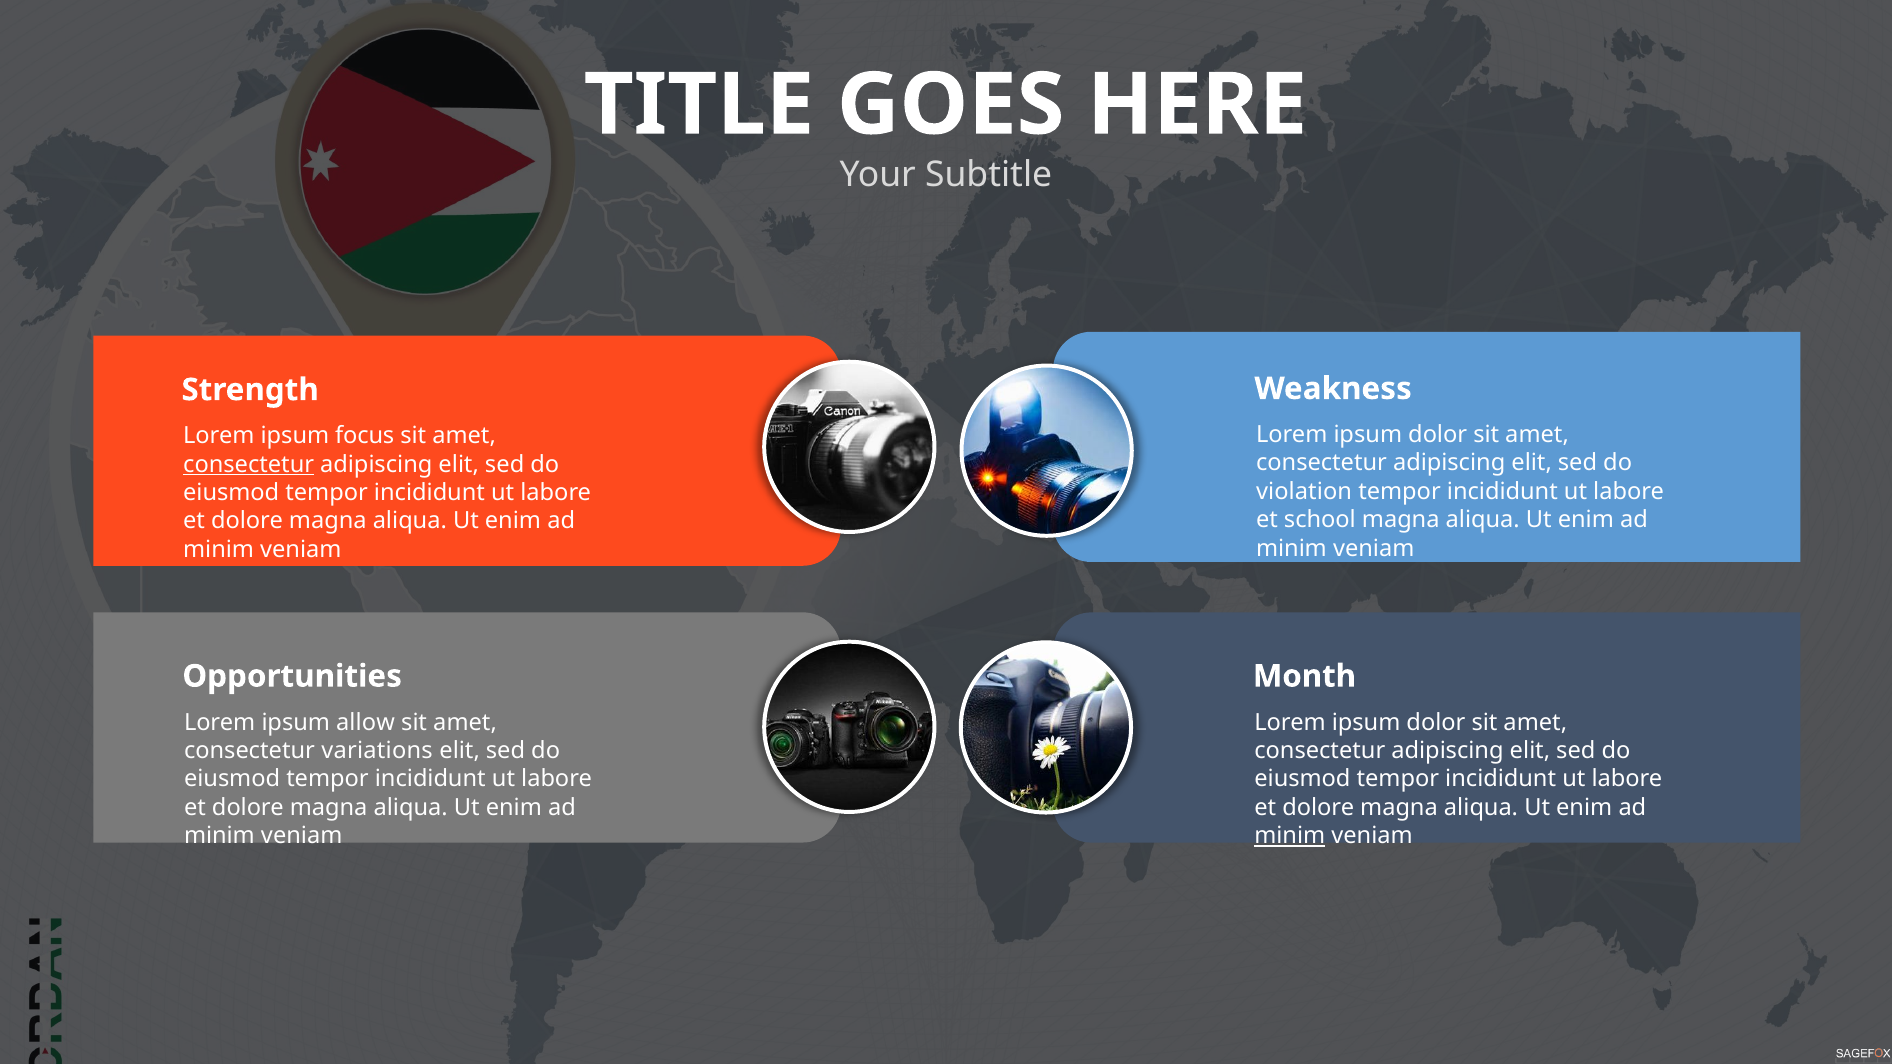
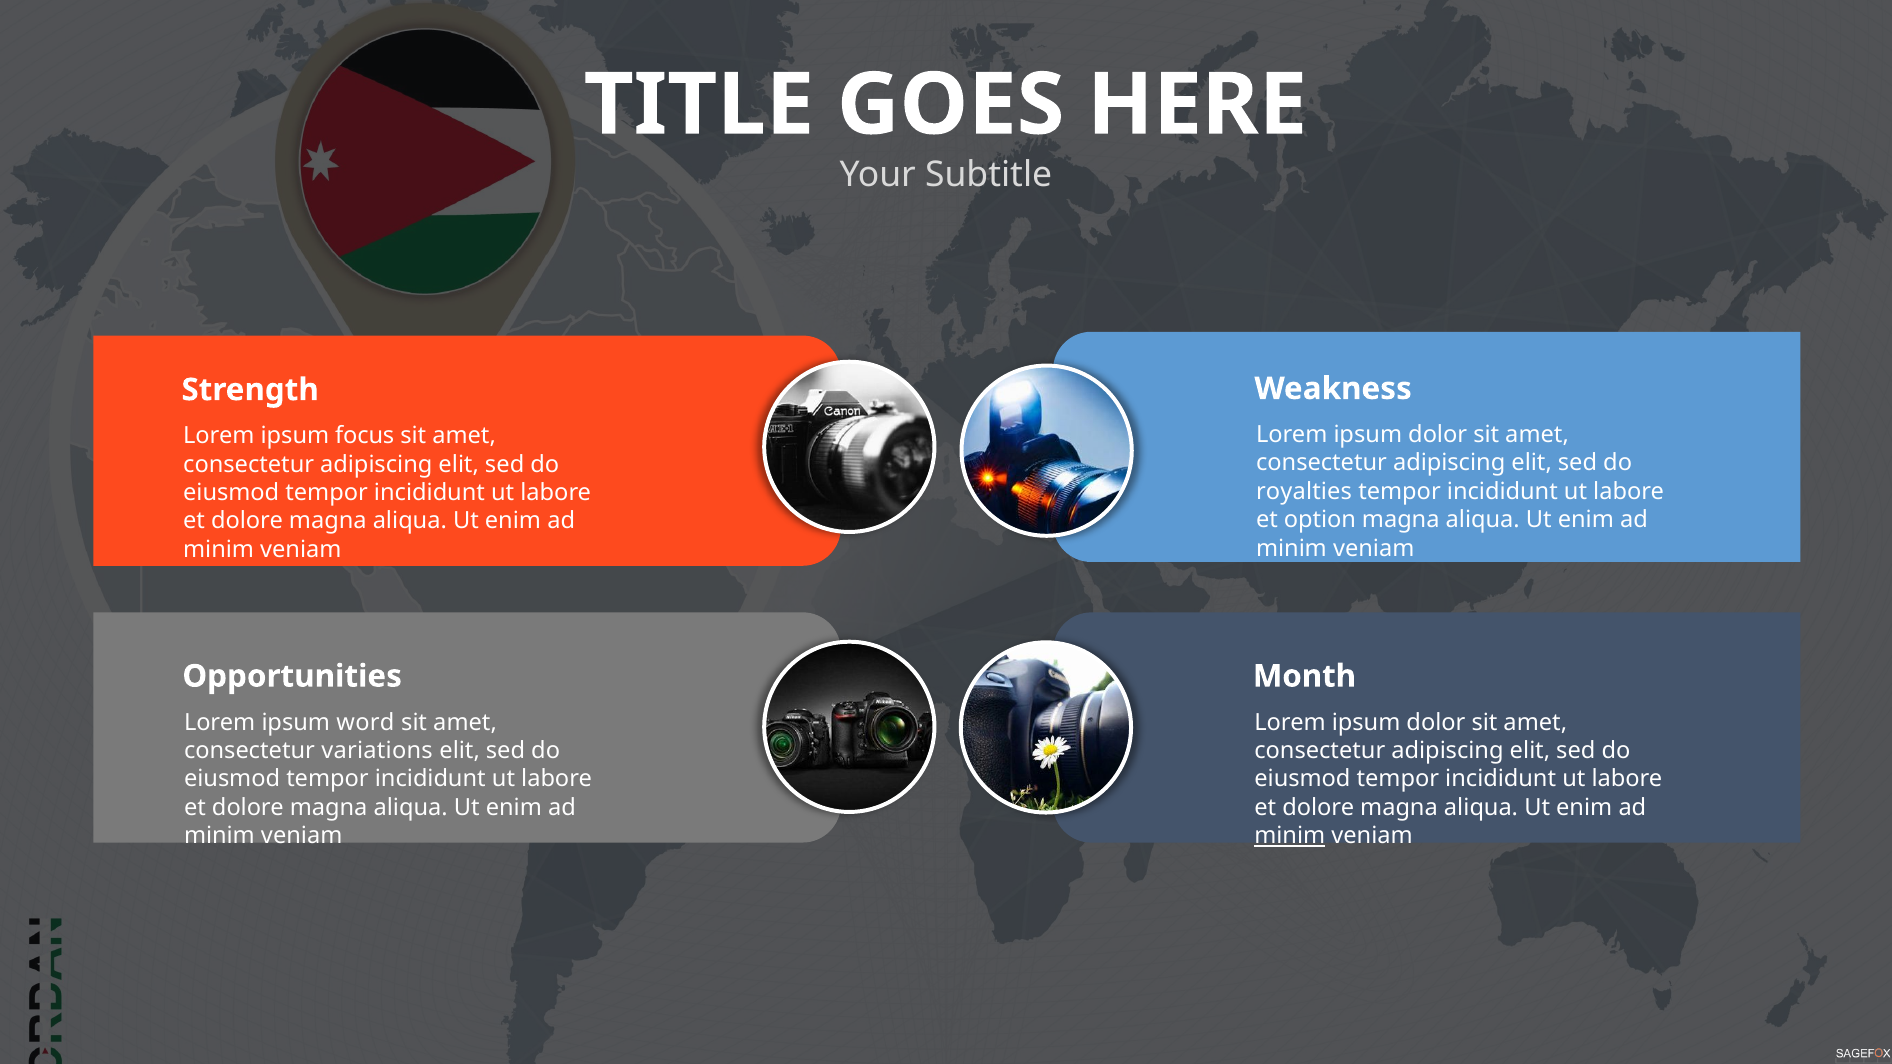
consectetur at (249, 464) underline: present -> none
violation: violation -> royalties
school: school -> option
allow: allow -> word
